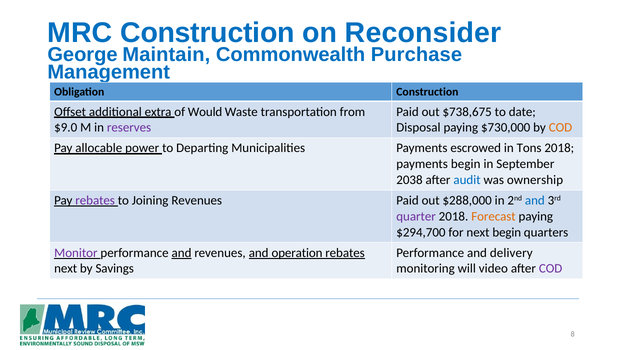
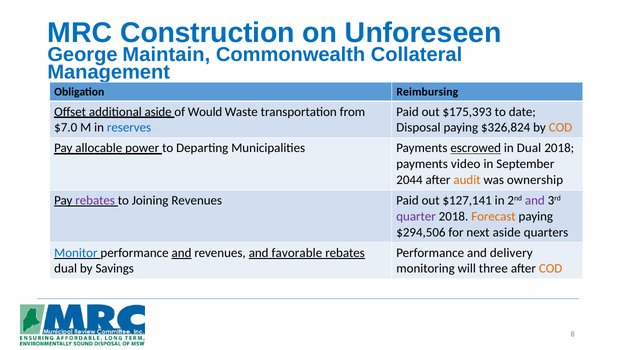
Reconsider: Reconsider -> Unforeseen
Purchase: Purchase -> Collateral
Obligation Construction: Construction -> Reimbursing
additional extra: extra -> aside
$738,675: $738,675 -> $175,393
$9.0: $9.0 -> $7.0
reserves colour: purple -> blue
$730,000: $730,000 -> $326,824
escrowed underline: none -> present
in Tons: Tons -> Dual
payments begin: begin -> video
2038: 2038 -> 2044
audit colour: blue -> orange
$288,000: $288,000 -> $127,141
and at (535, 200) colour: blue -> purple
$294,700: $294,700 -> $294,506
next begin: begin -> aside
Monitor colour: purple -> blue
operation: operation -> favorable
next at (66, 269): next -> dual
video: video -> three
COD at (551, 269) colour: purple -> orange
